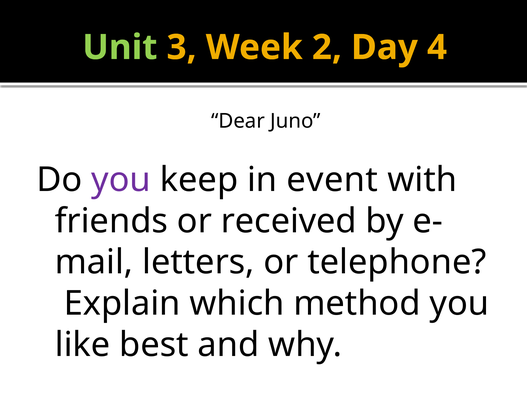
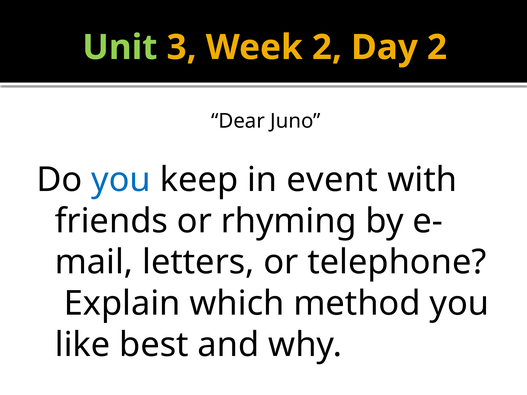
Day 4: 4 -> 2
you at (121, 180) colour: purple -> blue
received: received -> rhyming
